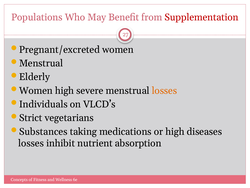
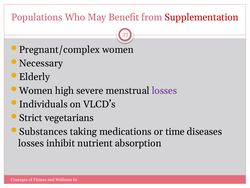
Pregnant/excreted: Pregnant/excreted -> Pregnant/complex
Menstrual at (41, 63): Menstrual -> Necessary
losses at (164, 90) colour: orange -> purple
or high: high -> time
